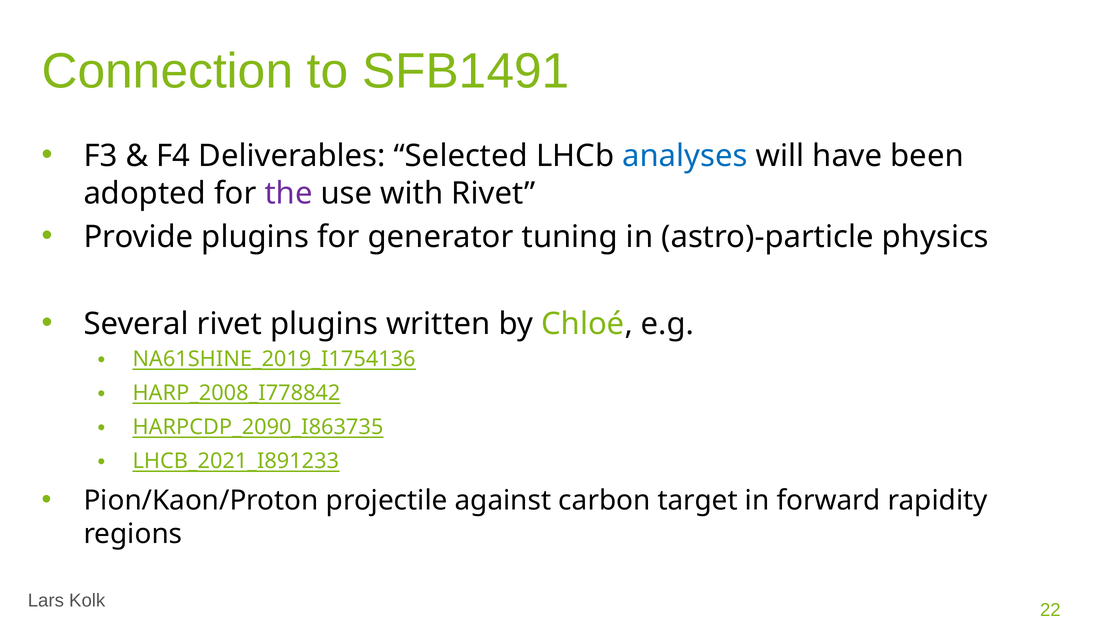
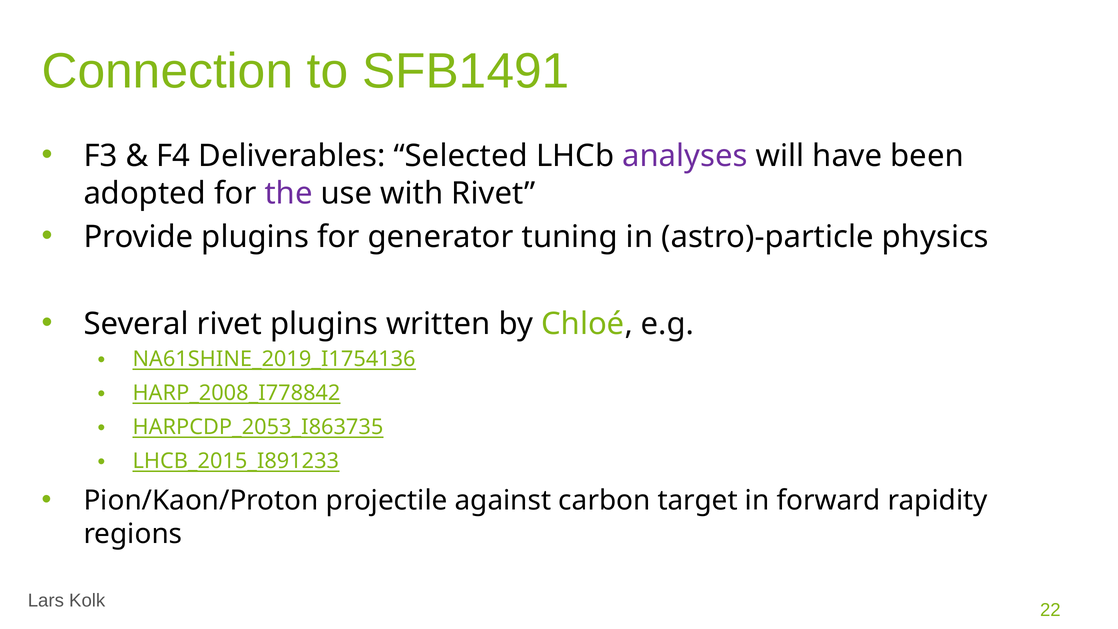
analyses colour: blue -> purple
HARPCDP_2090_I863735: HARPCDP_2090_I863735 -> HARPCDP_2053_I863735
LHCB_2021_I891233: LHCB_2021_I891233 -> LHCB_2015_I891233
